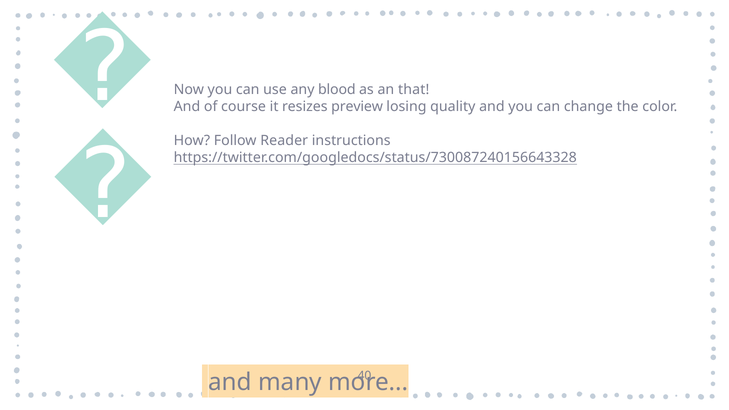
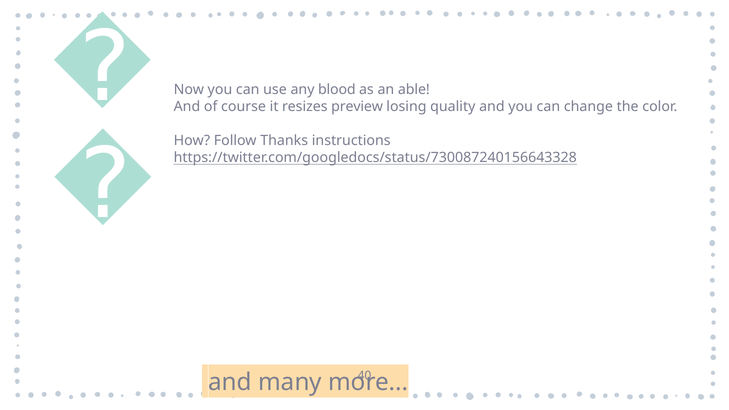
that: that -> able
Reader: Reader -> Thanks
